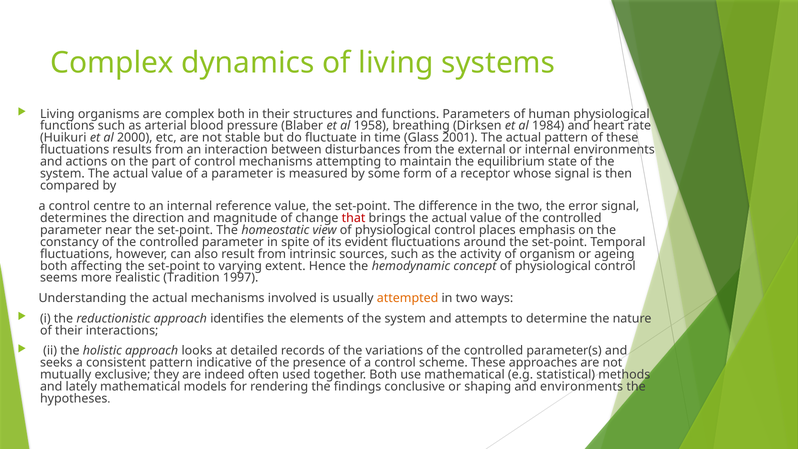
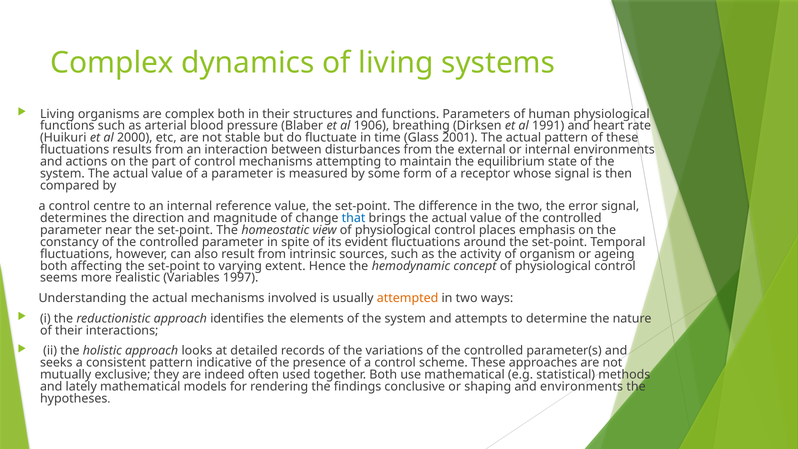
1958: 1958 -> 1906
1984: 1984 -> 1991
that colour: red -> blue
Tradition: Tradition -> Variables
